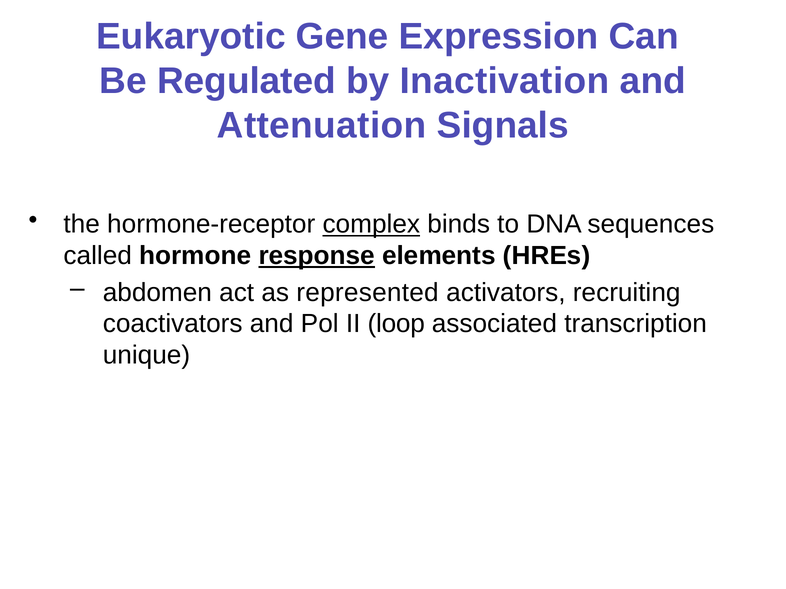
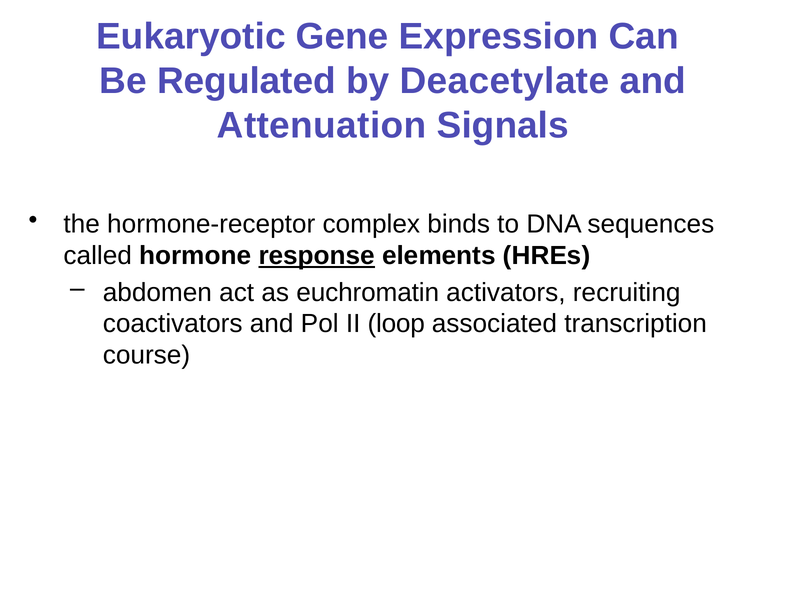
Inactivation: Inactivation -> Deacetylate
complex underline: present -> none
represented: represented -> euchromatin
unique: unique -> course
